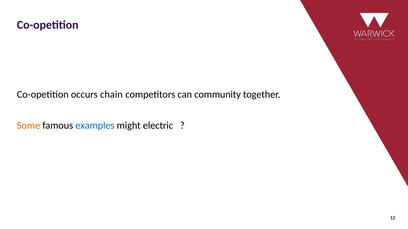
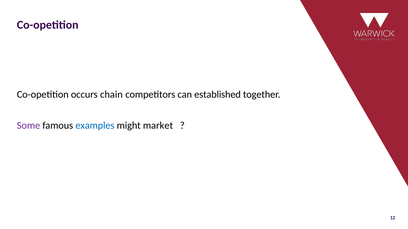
community: community -> established
Some colour: orange -> purple
electric: electric -> market
